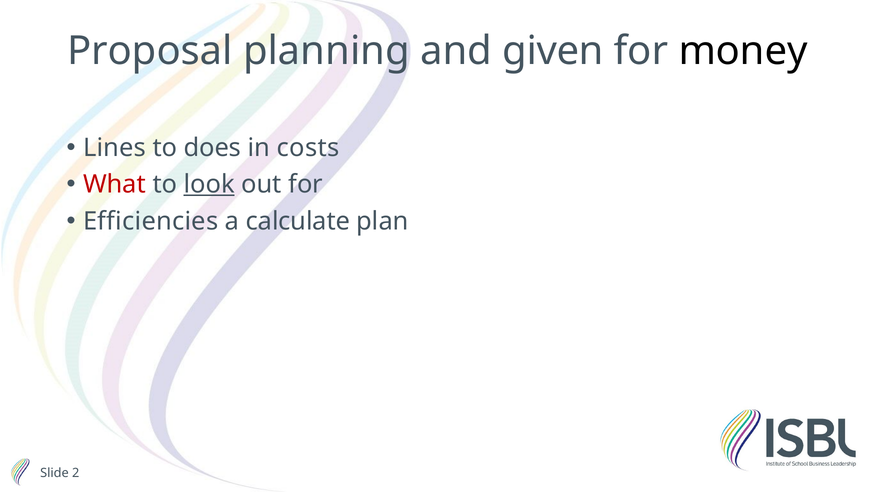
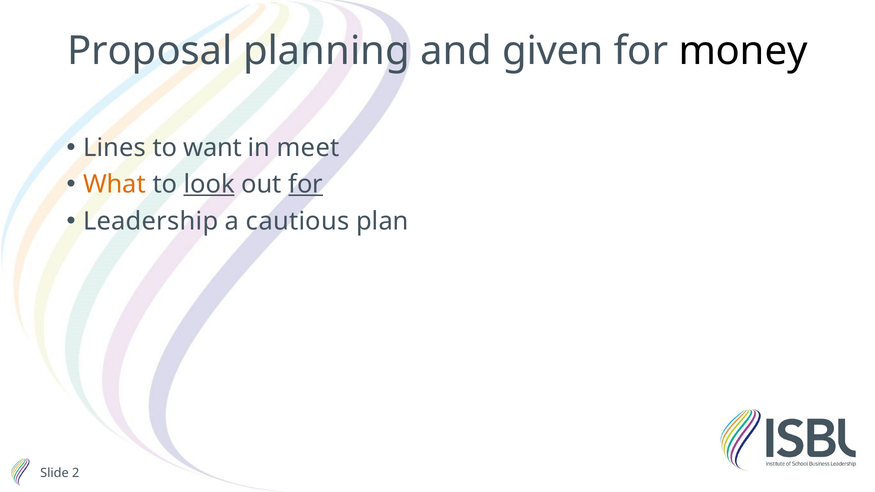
does: does -> want
costs: costs -> meet
What colour: red -> orange
for at (306, 185) underline: none -> present
Efficiencies: Efficiencies -> Leadership
calculate: calculate -> cautious
